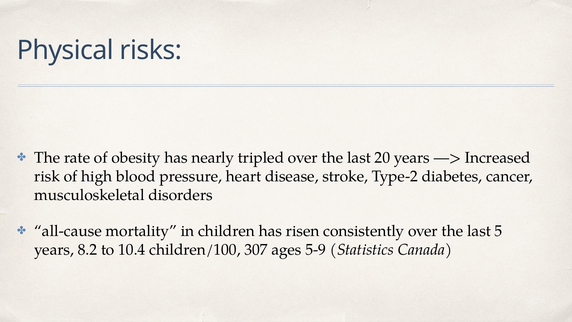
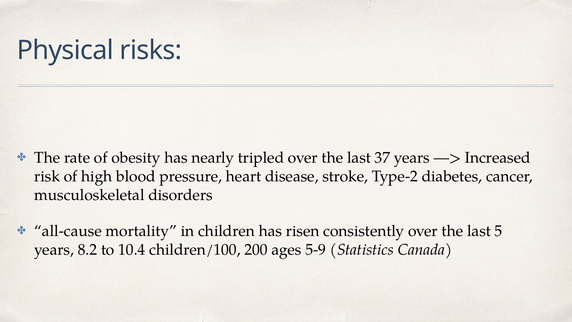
20: 20 -> 37
307: 307 -> 200
